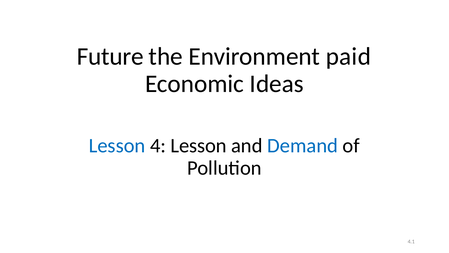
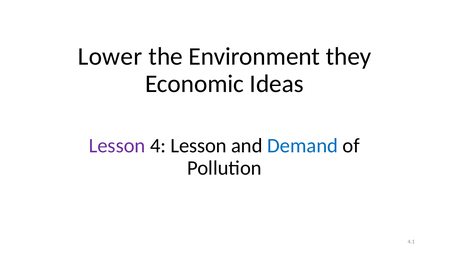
Future: Future -> Lower
paid: paid -> they
Lesson at (117, 145) colour: blue -> purple
